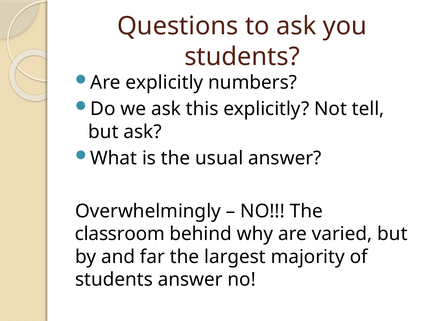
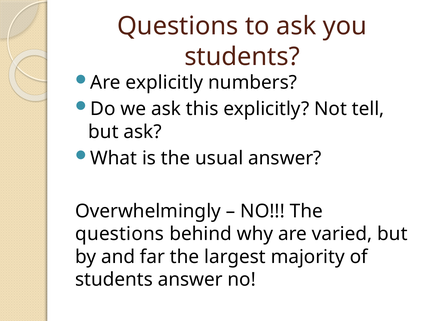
classroom at (120, 233): classroom -> questions
